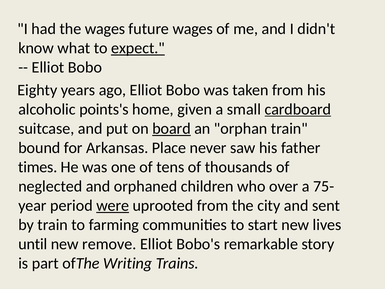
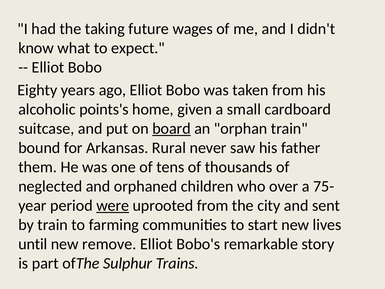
the wages: wages -> taking
expect underline: present -> none
cardboard underline: present -> none
Place: Place -> Rural
times: times -> them
Writing: Writing -> Sulphur
